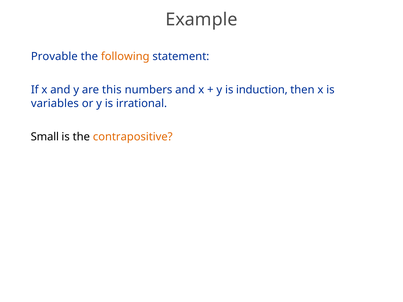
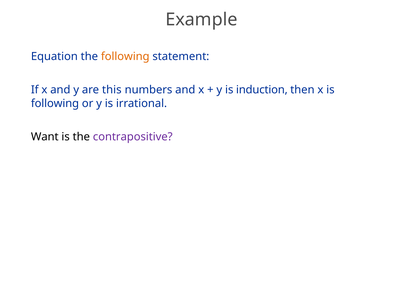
Provable: Provable -> Equation
variables at (55, 103): variables -> following
Small: Small -> Want
contrapositive colour: orange -> purple
